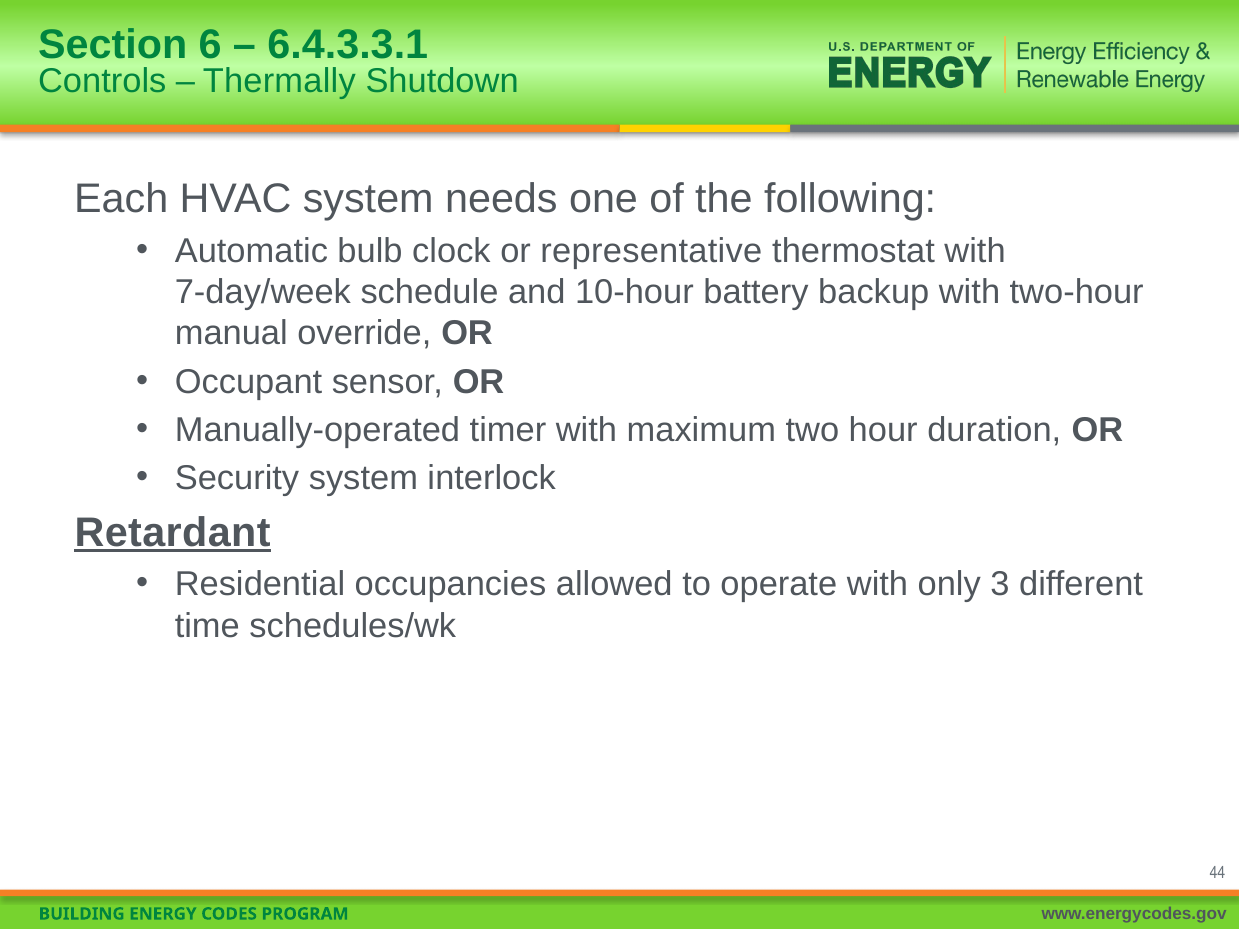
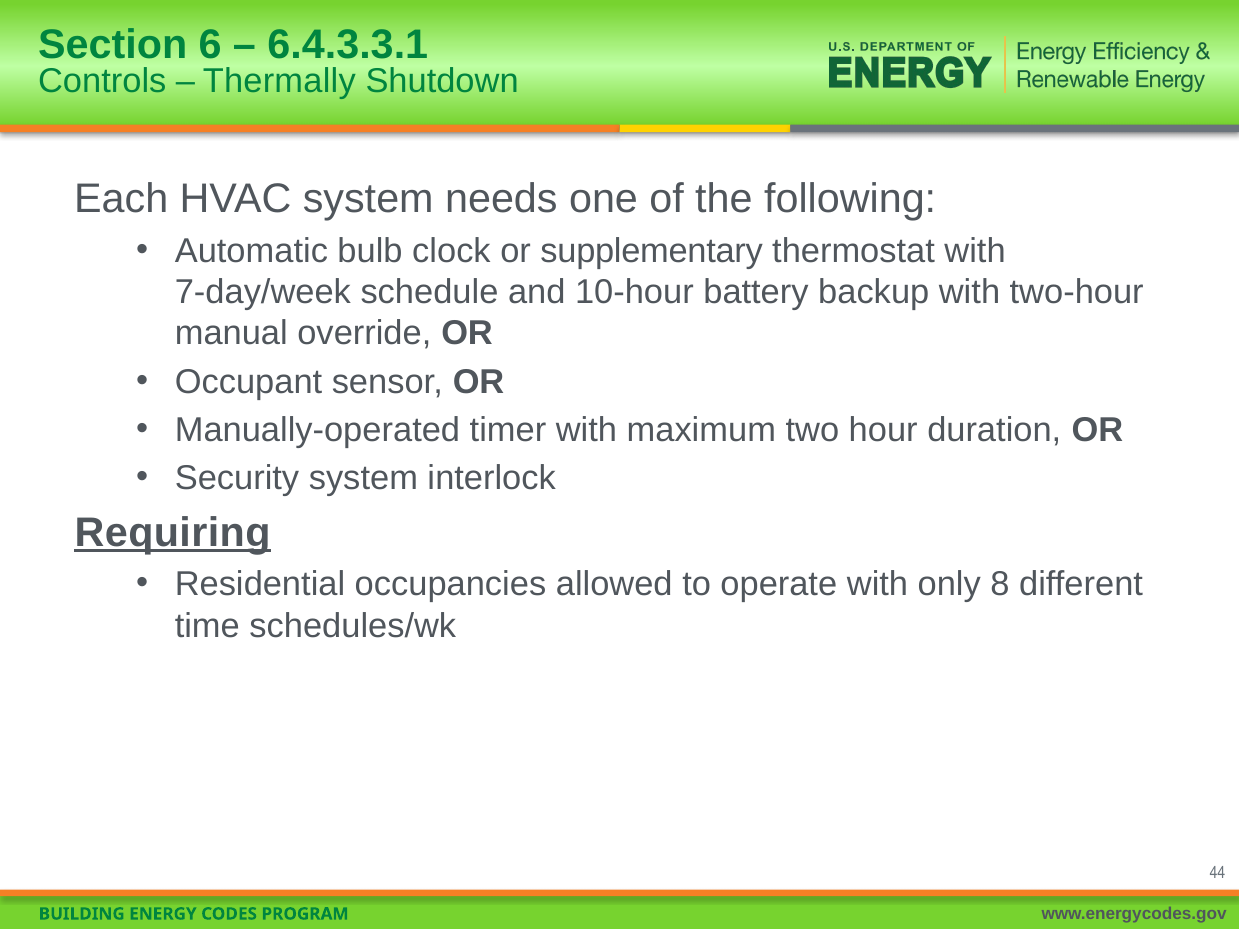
representative: representative -> supplementary
Retardant: Retardant -> Requiring
3: 3 -> 8
